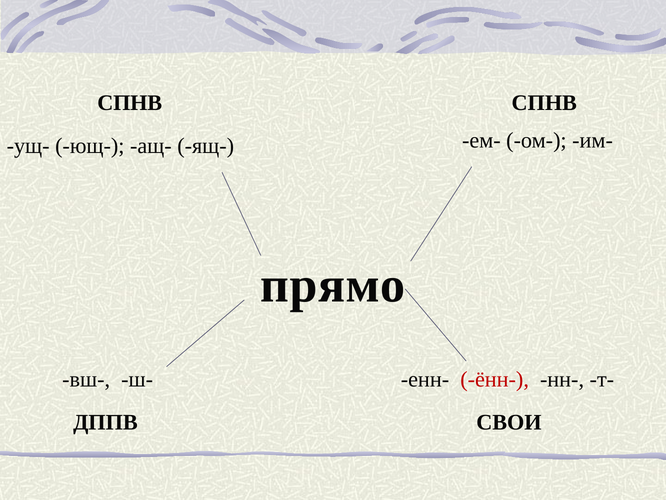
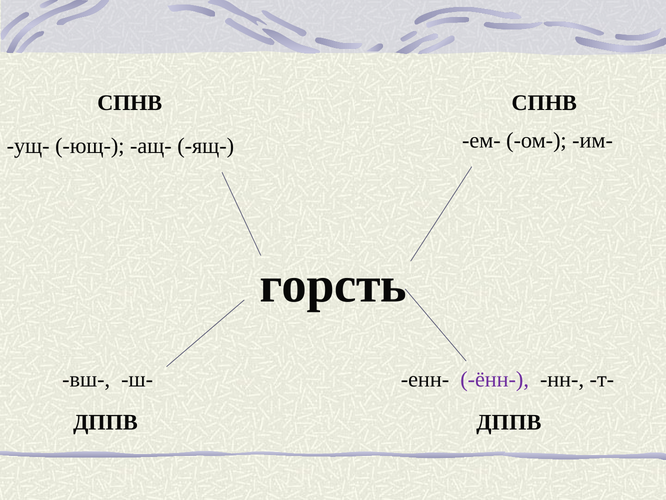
прямо: прямо -> горсть
ённ- colour: red -> purple
ДППВ СВОИ: СВОИ -> ДППВ
